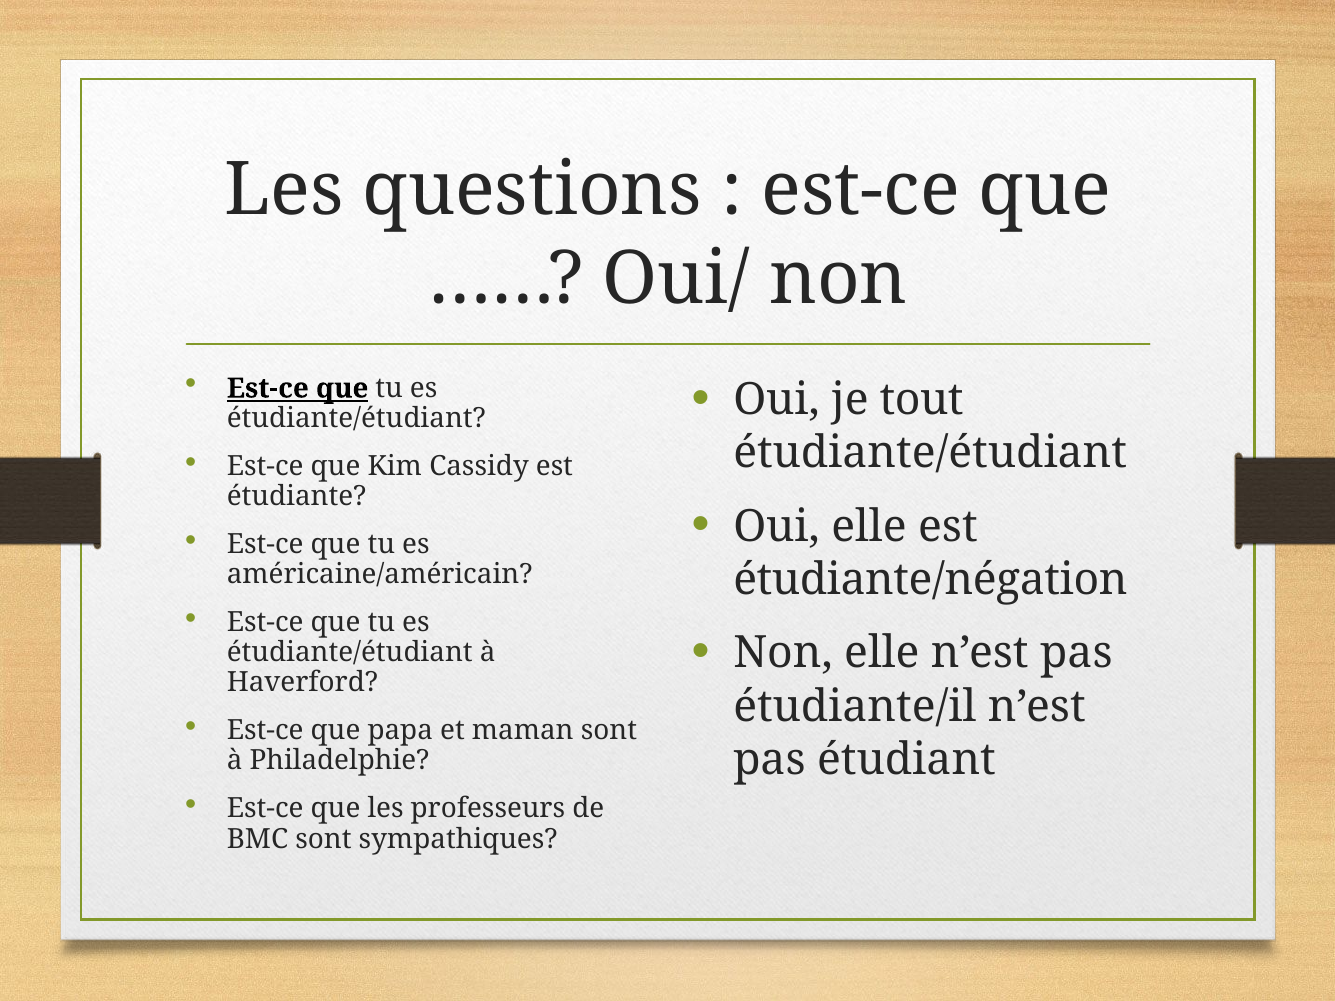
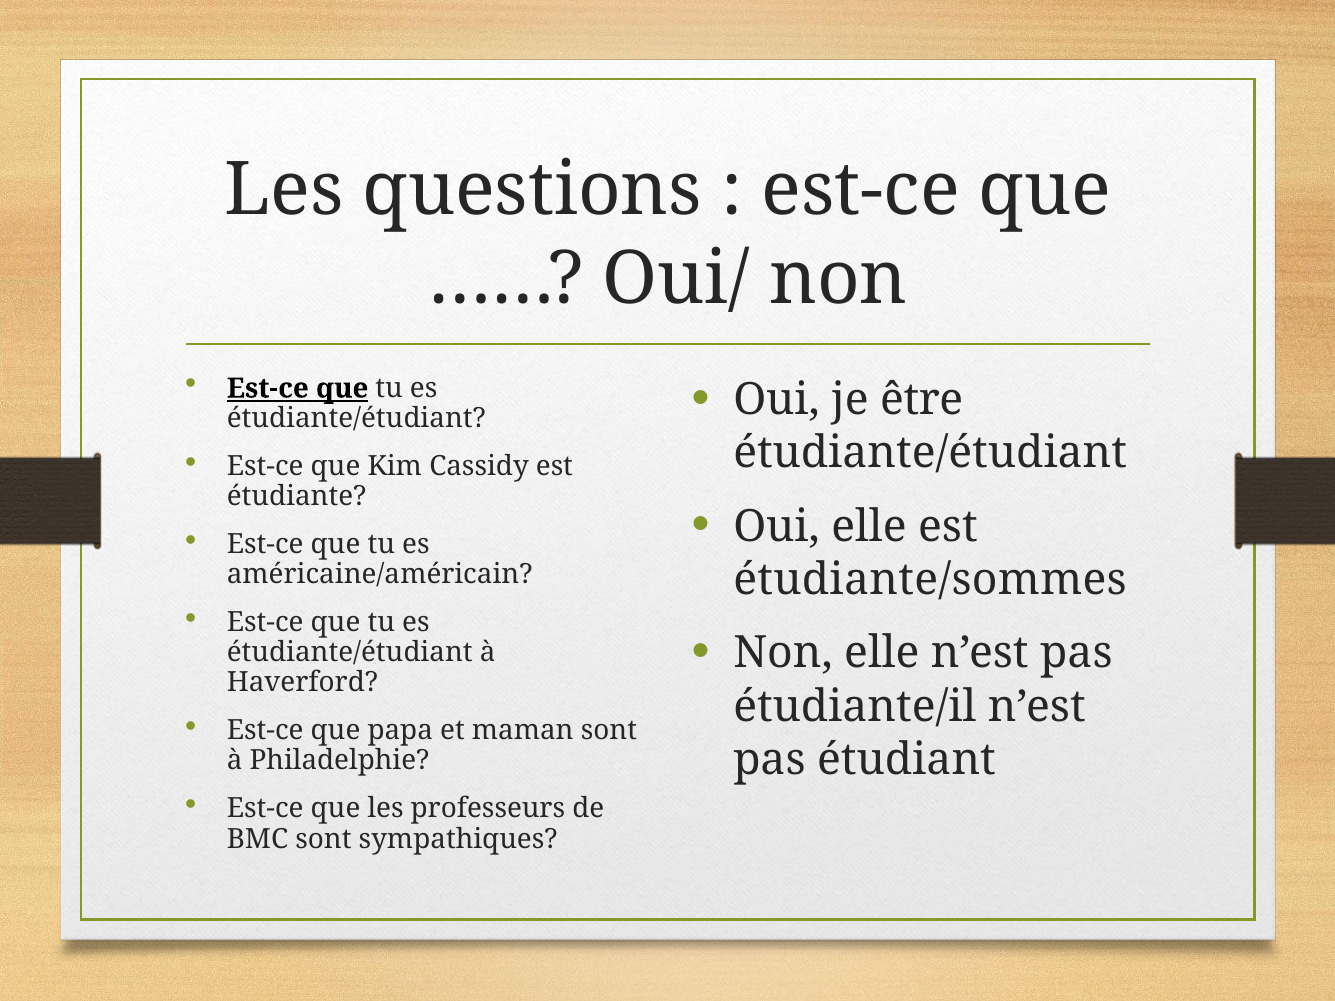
tout: tout -> être
étudiante/négation: étudiante/négation -> étudiante/sommes
